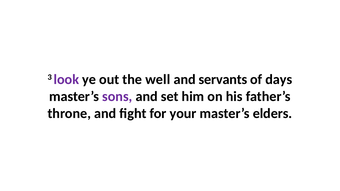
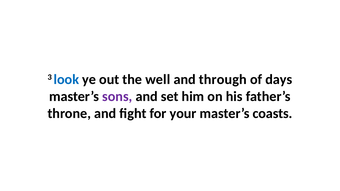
look colour: purple -> blue
servants: servants -> through
elders: elders -> coasts
